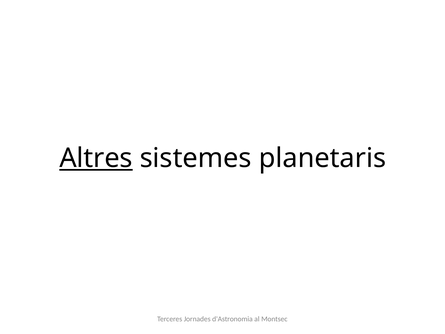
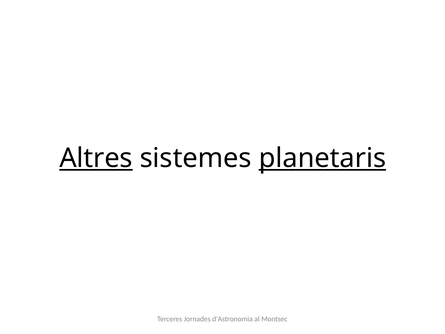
planetaris underline: none -> present
